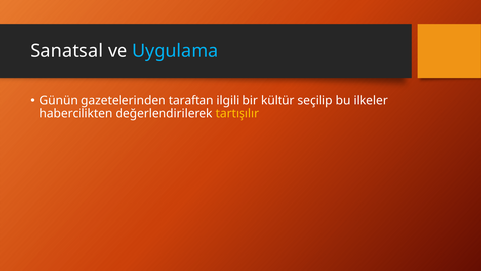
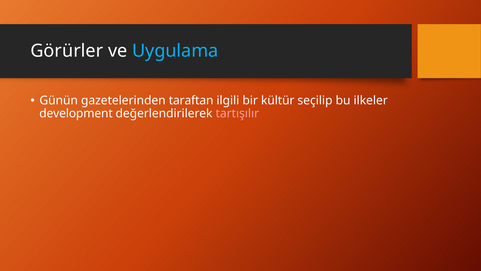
Sanatsal: Sanatsal -> Görürler
habercilikten: habercilikten -> development
tartışılır colour: yellow -> pink
